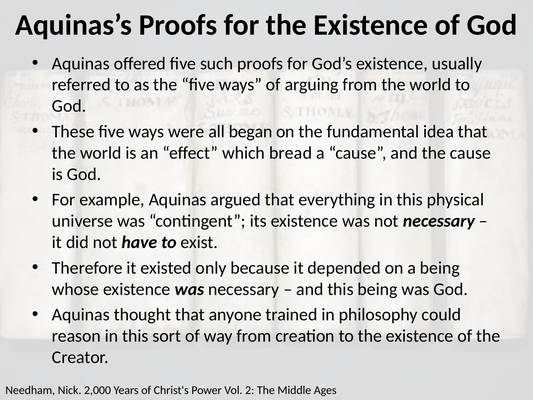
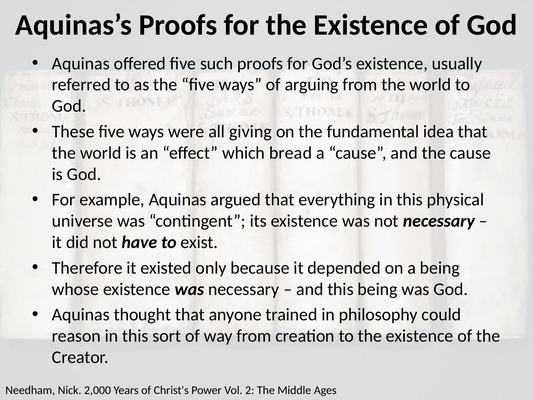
began: began -> giving
